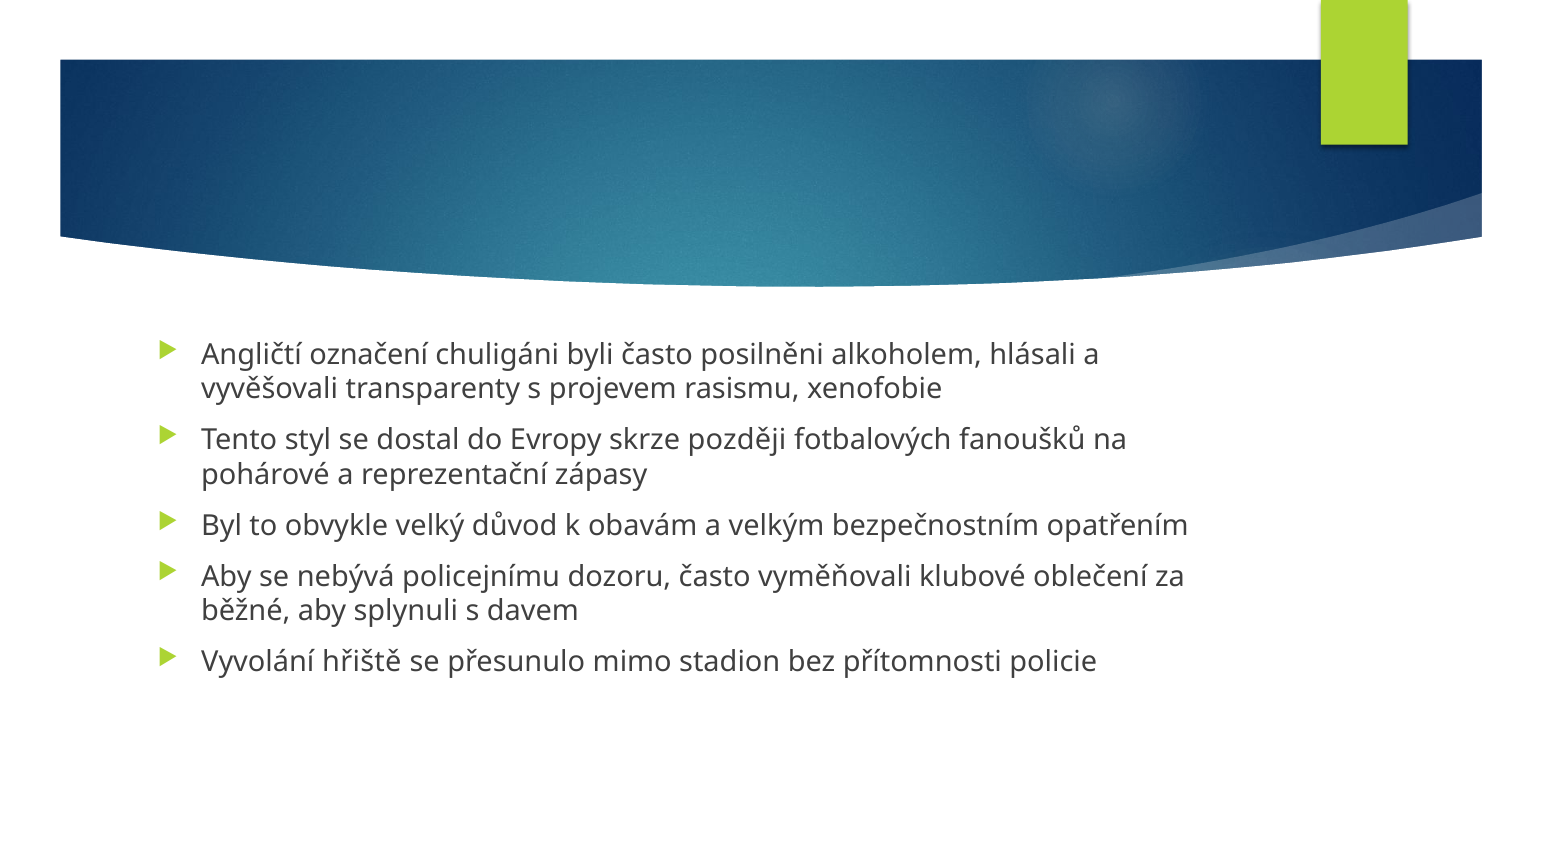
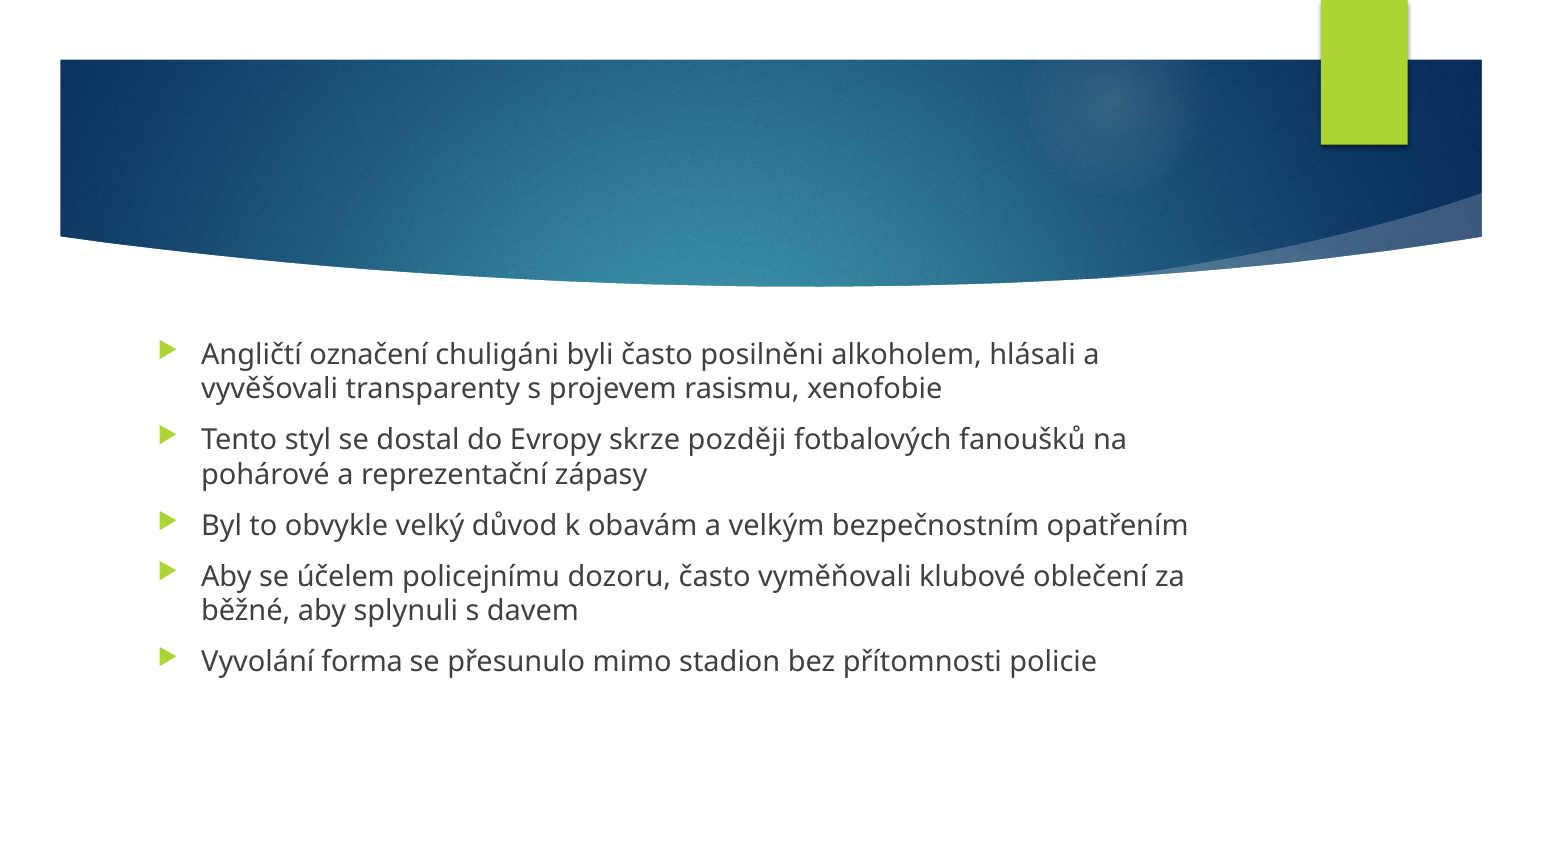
nebývá: nebývá -> účelem
hřiště: hřiště -> forma
